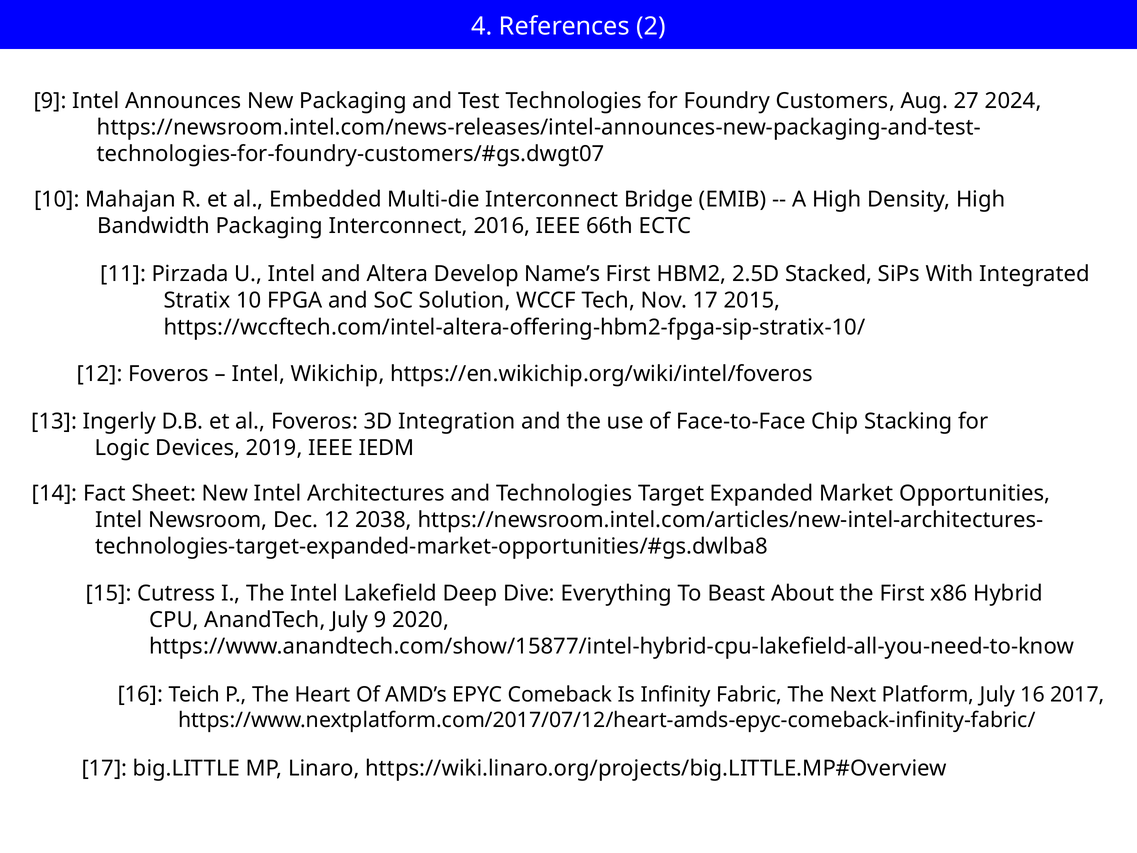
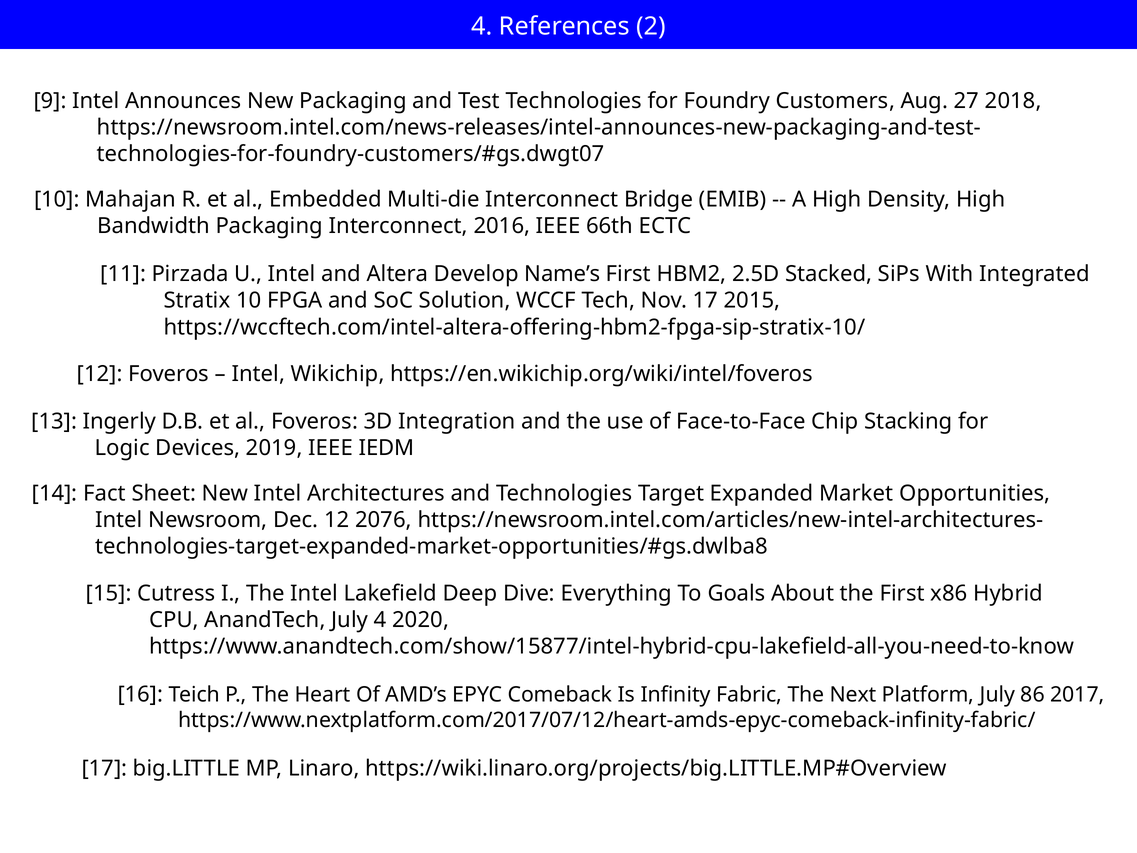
2024: 2024 -> 2018
2038: 2038 -> 2076
Beast: Beast -> Goals
July 9: 9 -> 4
July 16: 16 -> 86
